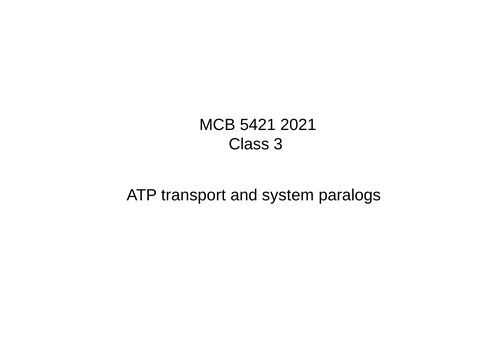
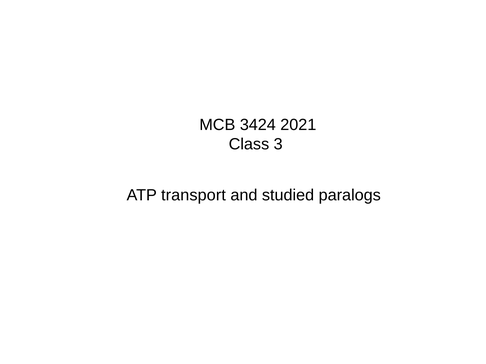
5421: 5421 -> 3424
system: system -> studied
